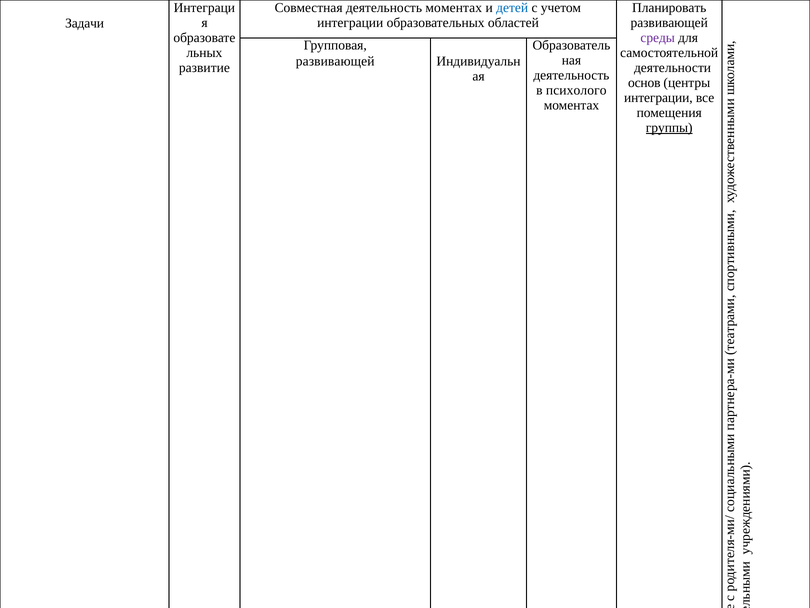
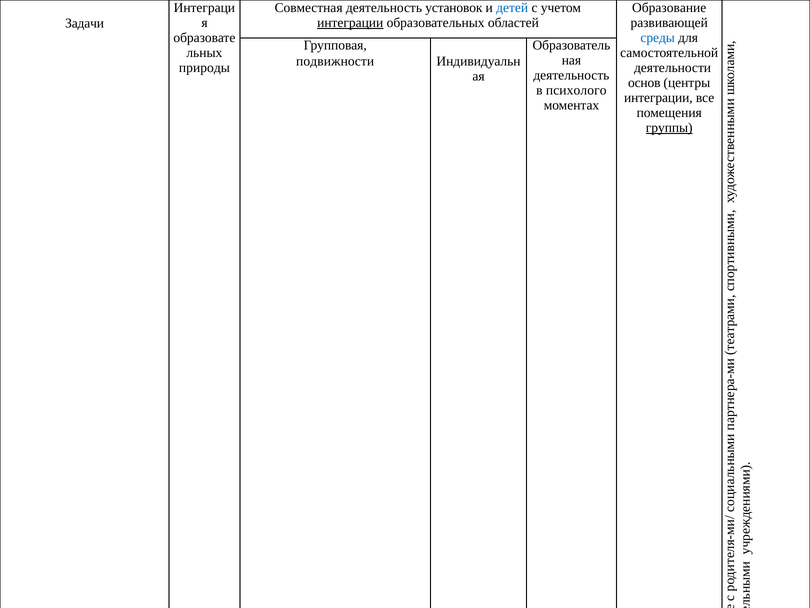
деятельность моментах: моментах -> установок
Планировать at (669, 8): Планировать -> Образование
интеграции at (350, 23) underline: none -> present
среды colour: purple -> blue
развивающей at (335, 61): развивающей -> подвижности
развитие: развитие -> природы
